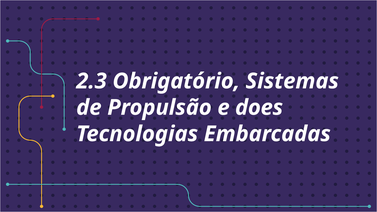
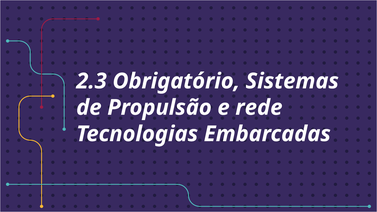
does: does -> rede
